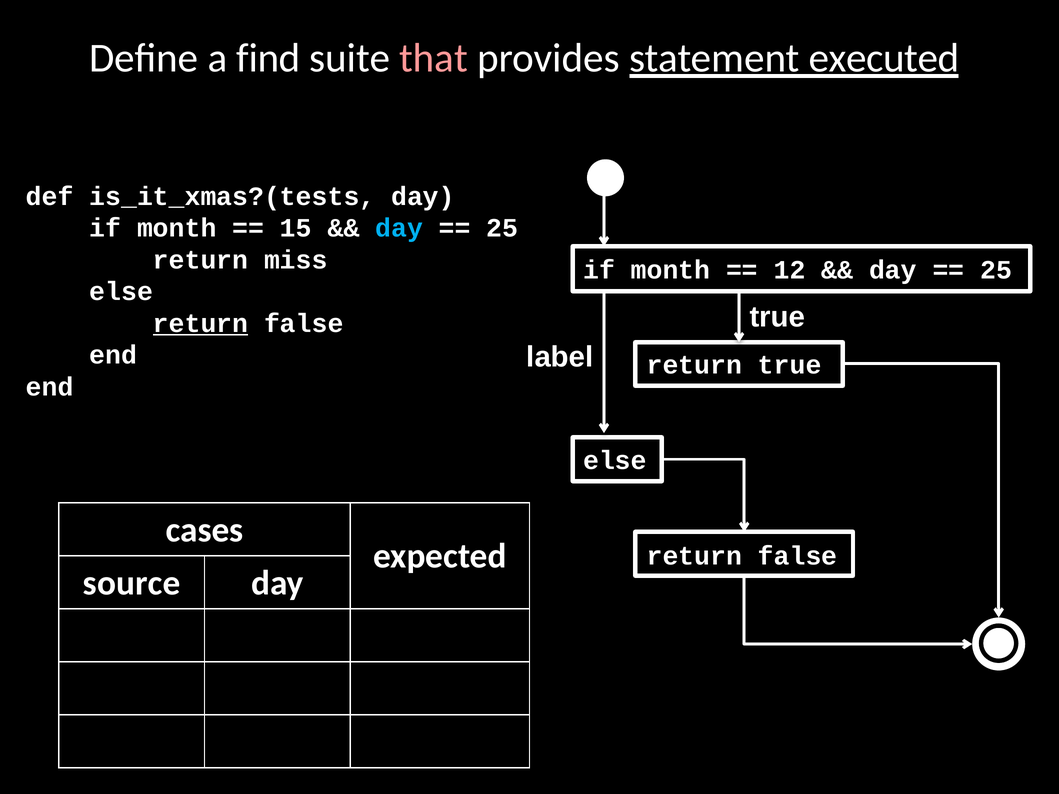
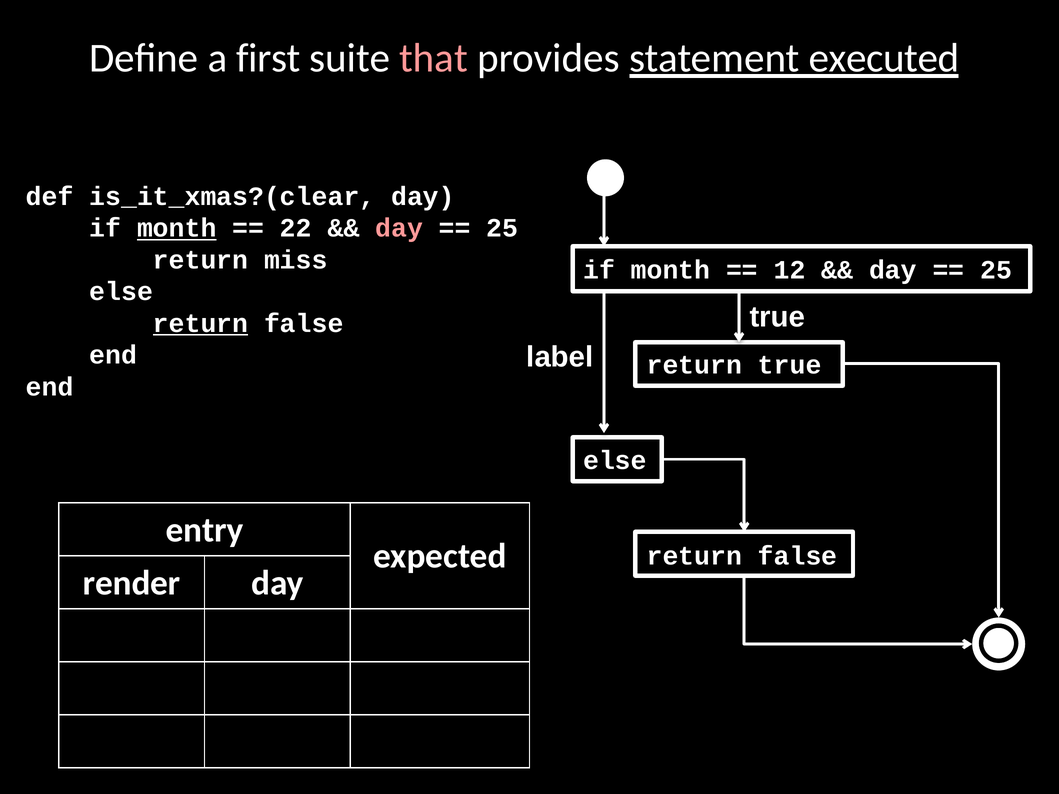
find: find -> first
is_it_xmas?(tests: is_it_xmas?(tests -> is_it_xmas?(clear
month at (177, 228) underline: none -> present
15: 15 -> 22
day at (399, 228) colour: light blue -> pink
cases: cases -> entry
source: source -> render
